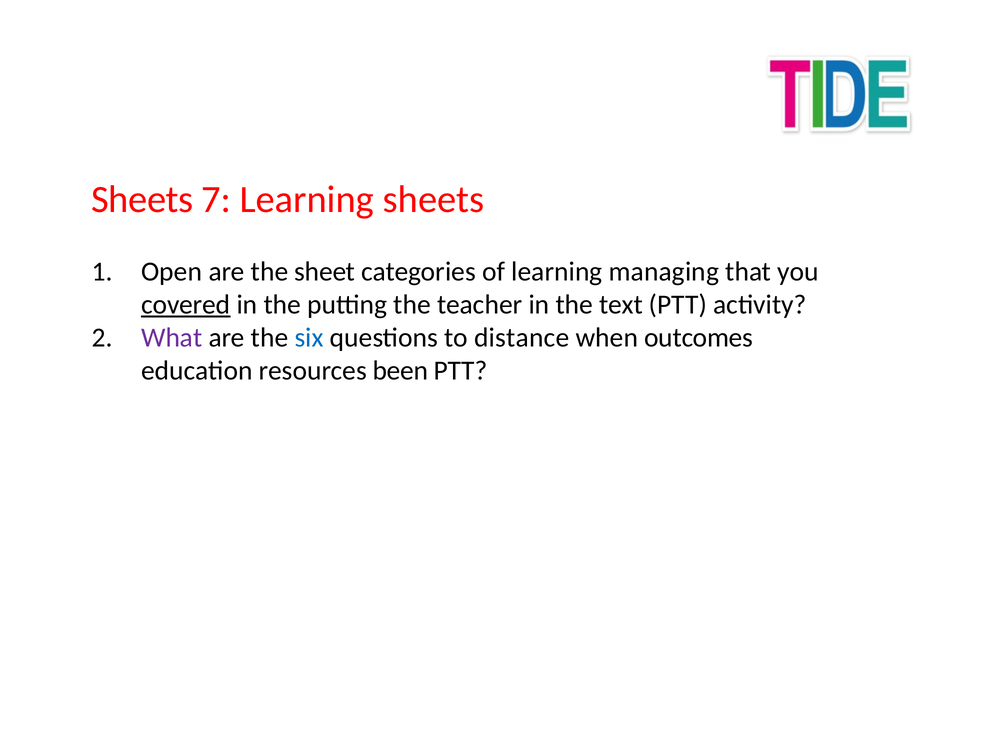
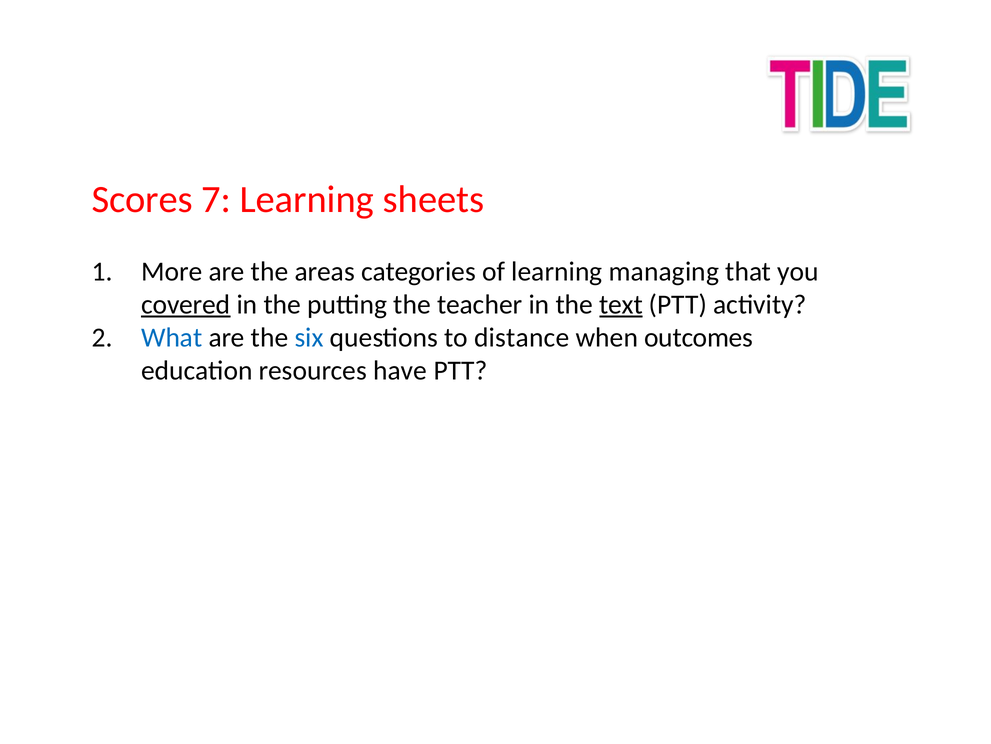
Sheets at (142, 199): Sheets -> Scores
Open: Open -> More
sheet: sheet -> areas
text underline: none -> present
What colour: purple -> blue
been: been -> have
